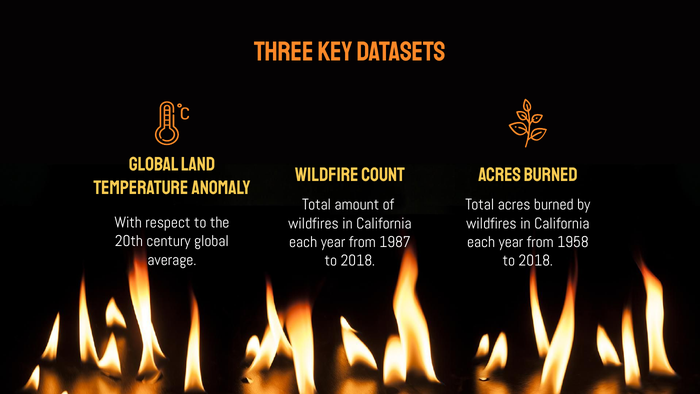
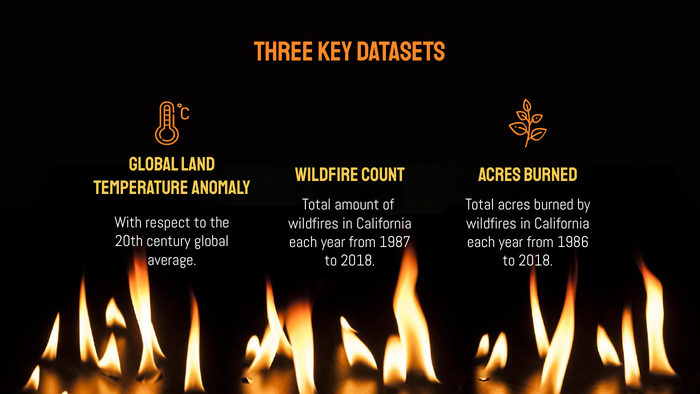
1958: 1958 -> 1986
